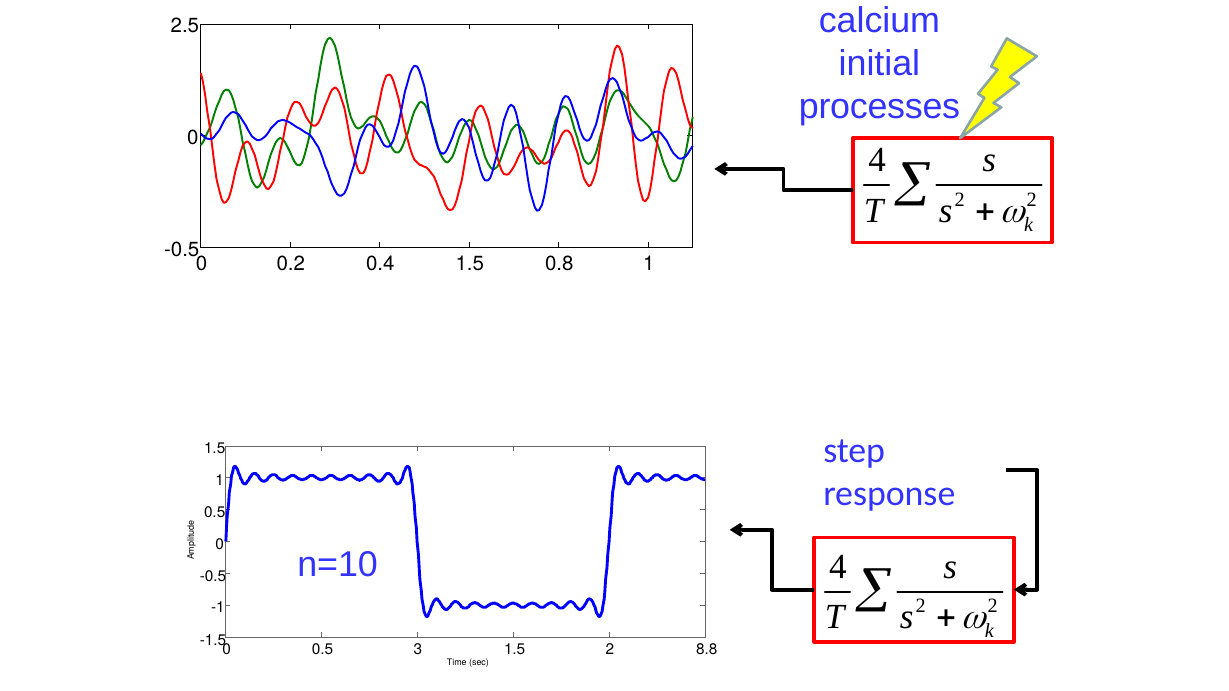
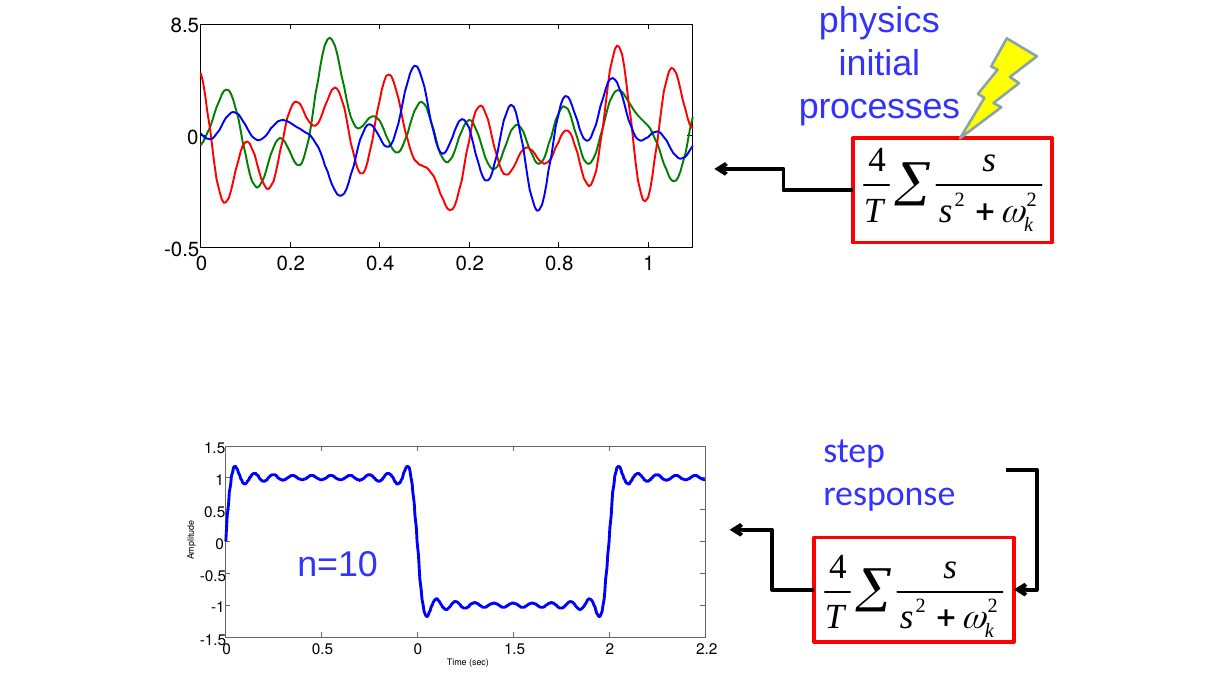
calcium: calcium -> physics
2.5: 2.5 -> 8.5
0.4 1.5: 1.5 -> 0.2
0.5 3: 3 -> 0
8.8: 8.8 -> 2.2
